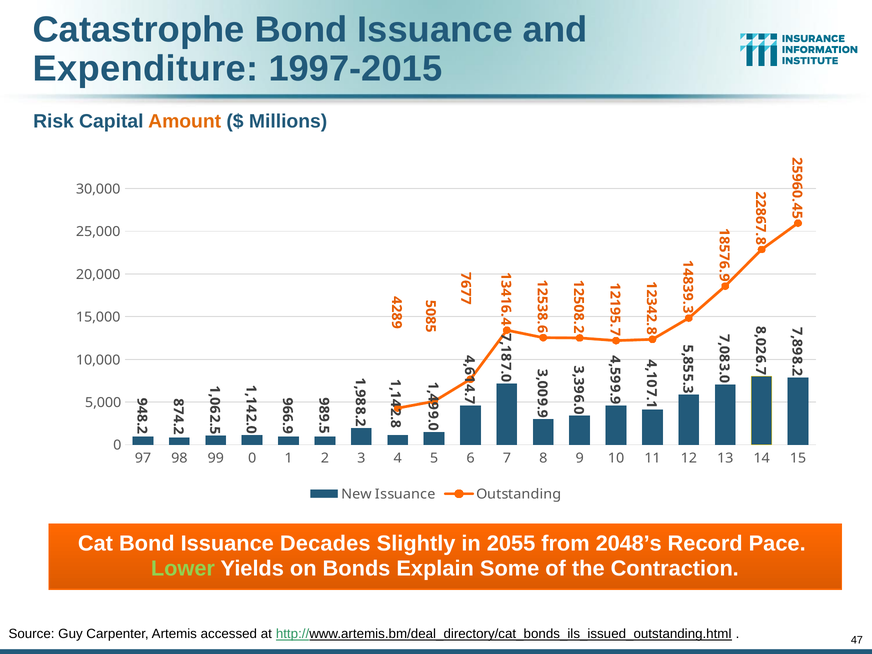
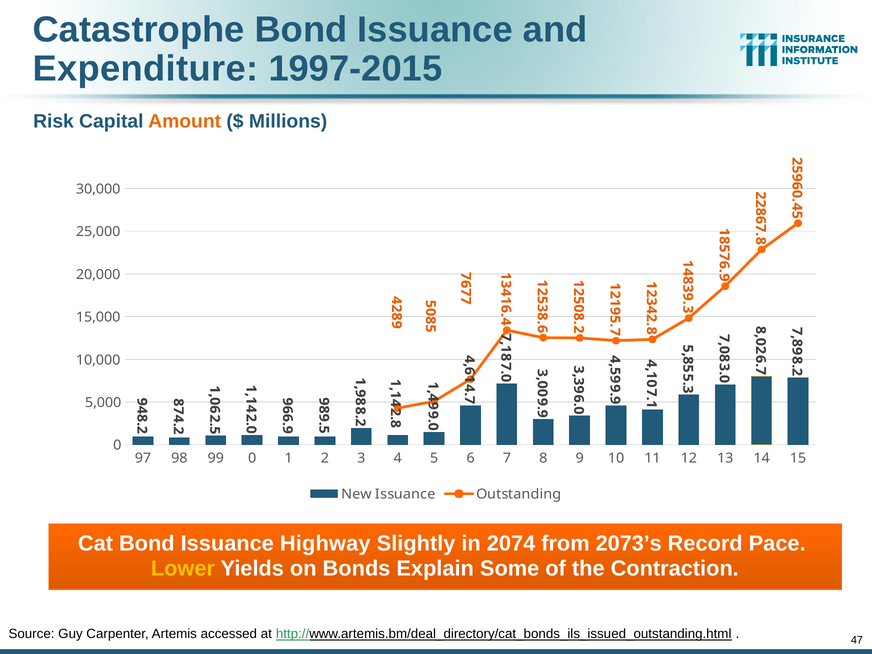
Decades: Decades -> Highway
2055: 2055 -> 2074
2048’s: 2048’s -> 2073’s
Lower colour: light green -> yellow
